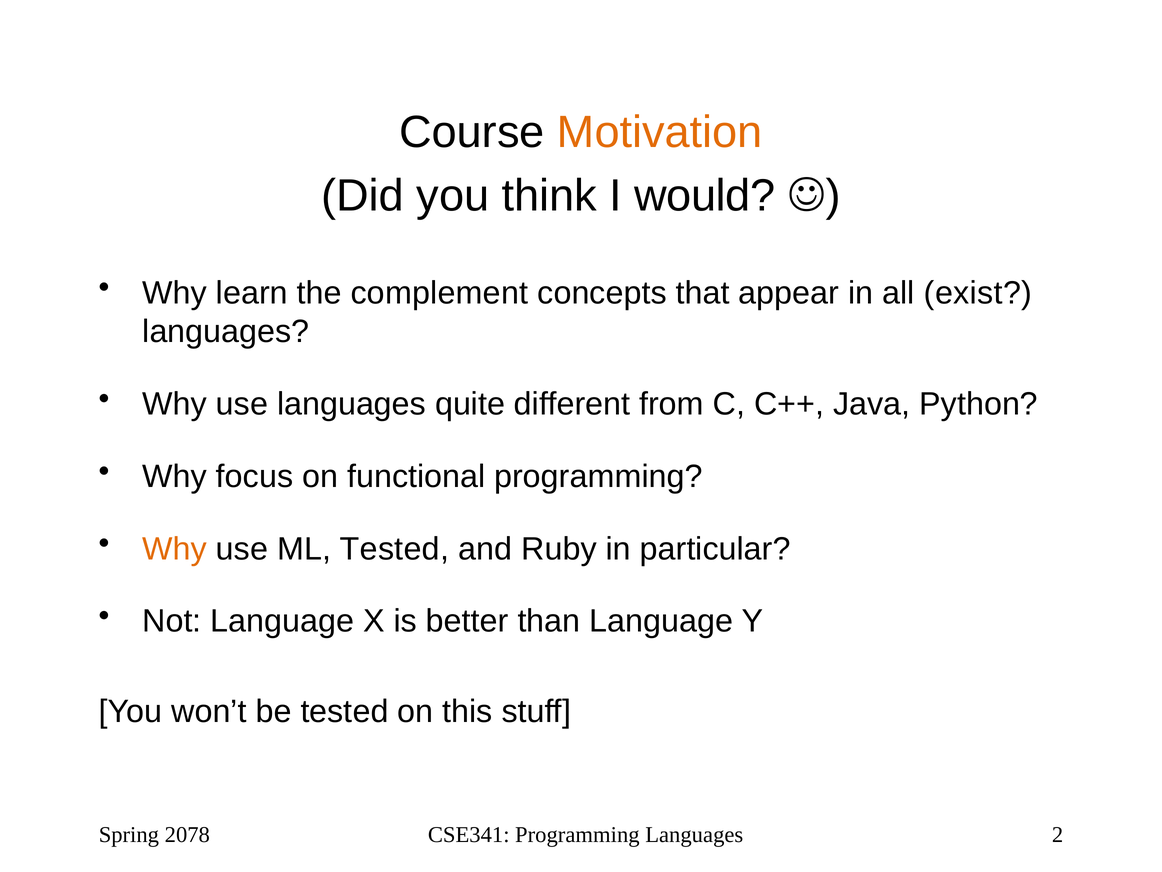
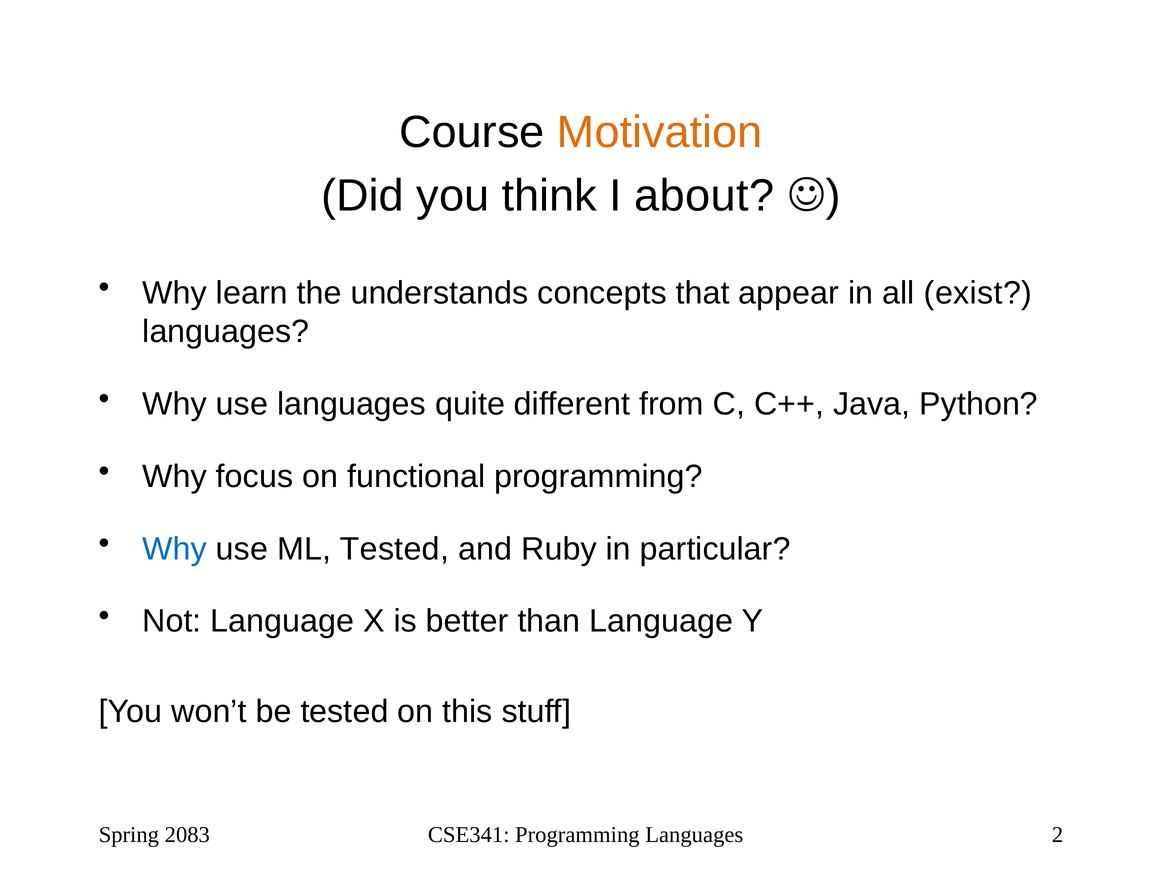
would: would -> about
complement: complement -> understands
Why at (175, 549) colour: orange -> blue
2078: 2078 -> 2083
